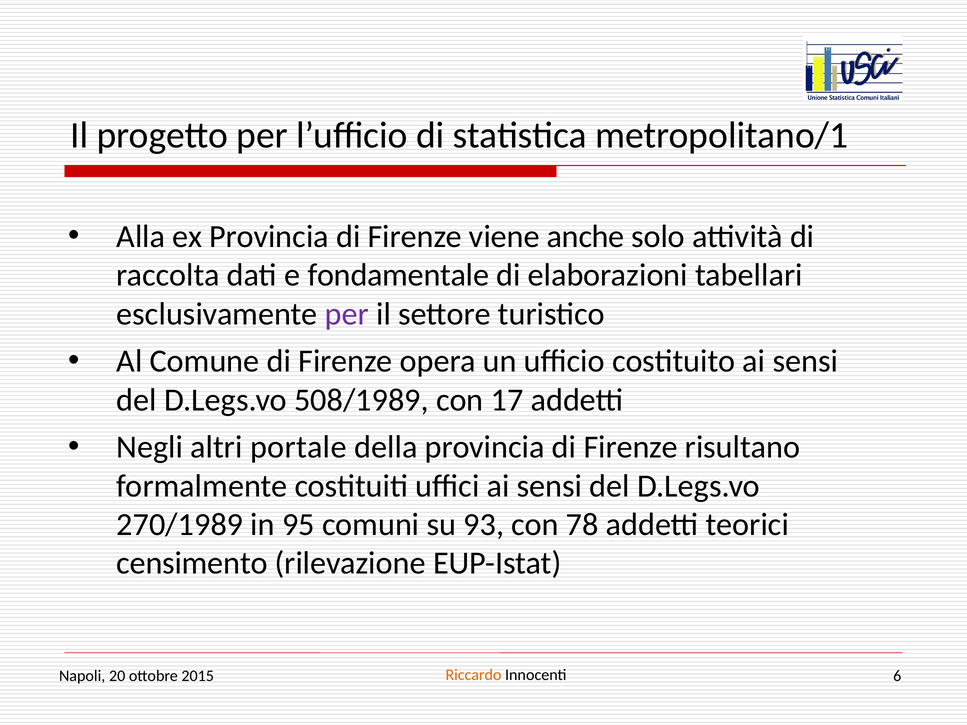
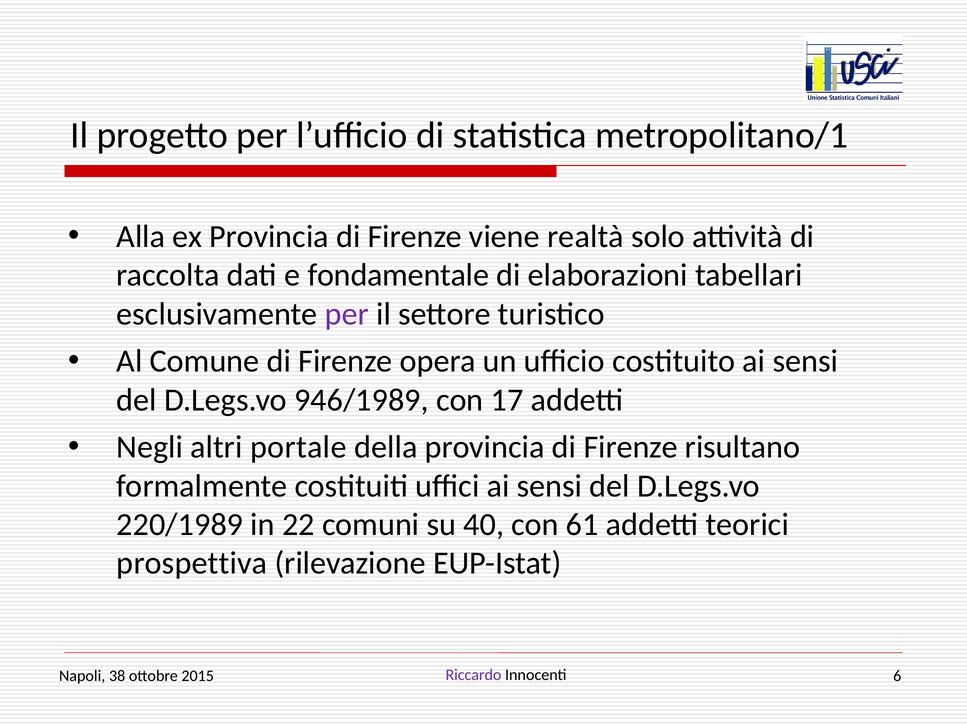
anche: anche -> realtà
508/1989: 508/1989 -> 946/1989
270/1989: 270/1989 -> 220/1989
95: 95 -> 22
93: 93 -> 40
78: 78 -> 61
censimento: censimento -> prospettiva
20: 20 -> 38
Riccardo colour: orange -> purple
